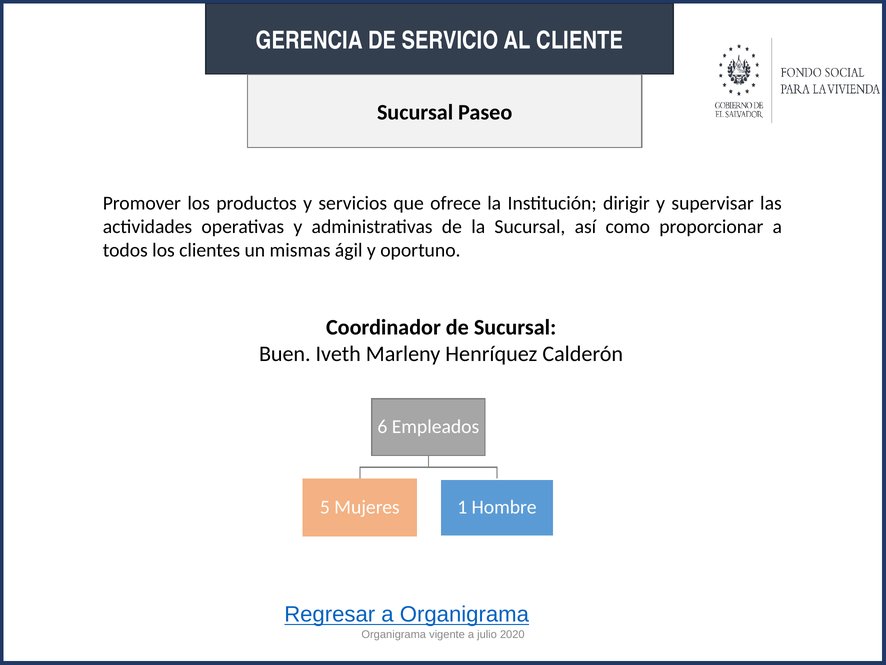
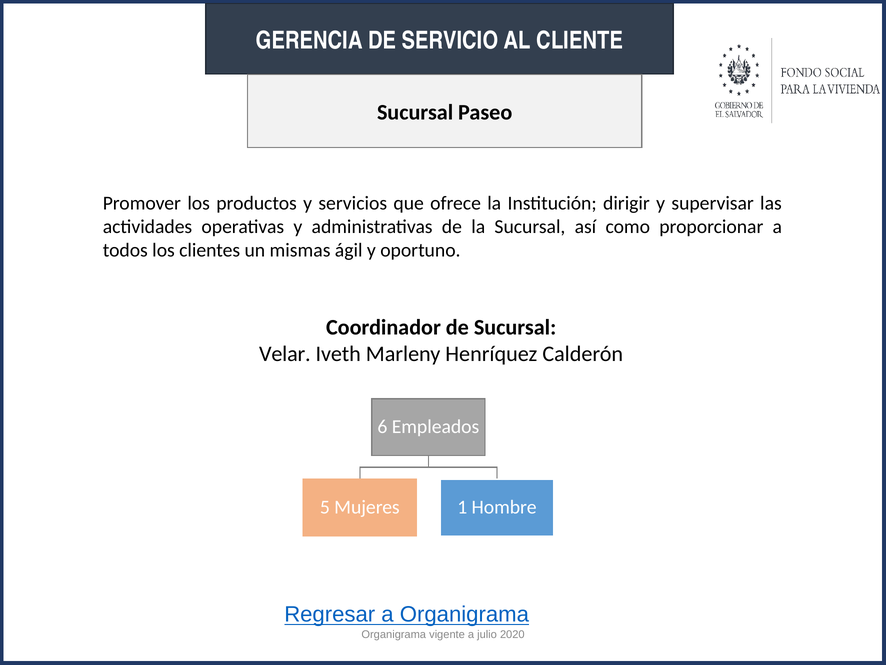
Buen: Buen -> Velar
